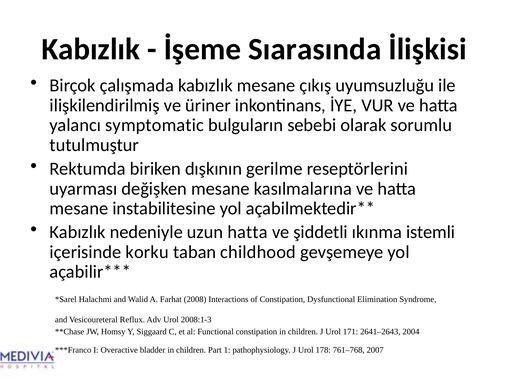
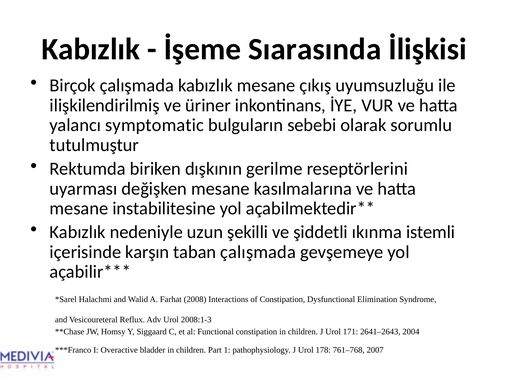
uzun hatta: hatta -> şekilli
korku: korku -> karşın
taban childhood: childhood -> çalışmada
